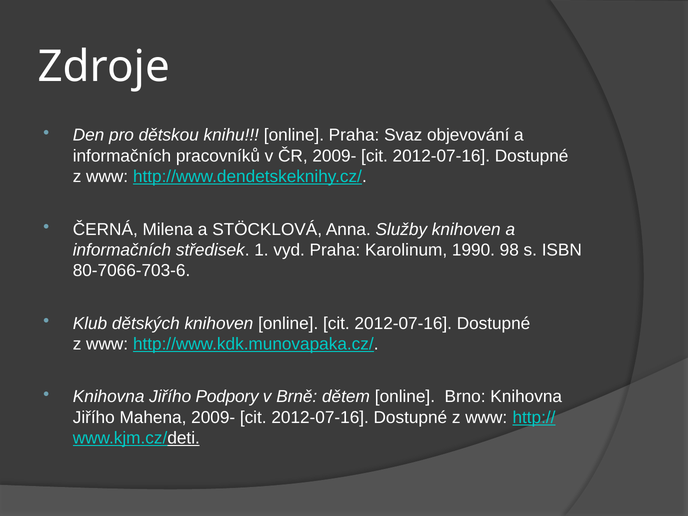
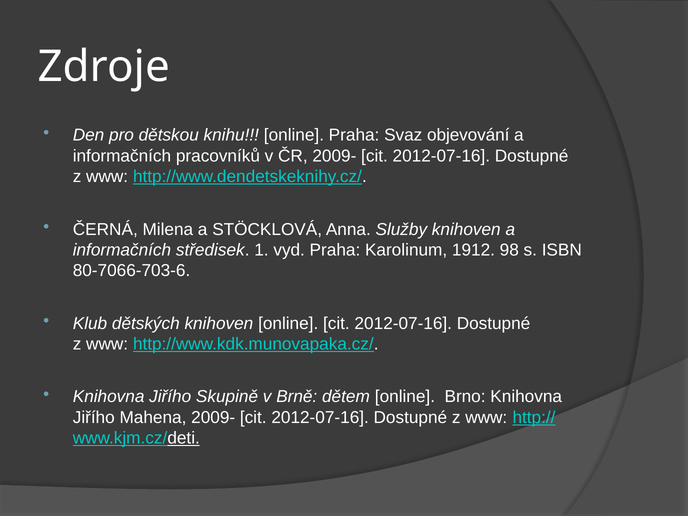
1990: 1990 -> 1912
Podpory: Podpory -> Skupině
